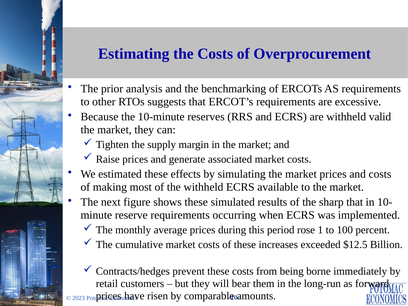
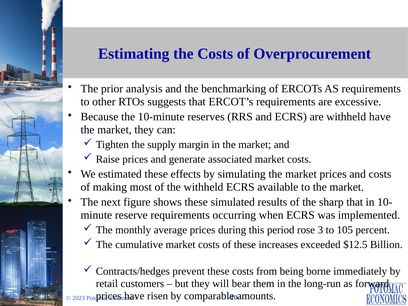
withheld valid: valid -> have
1: 1 -> 3
100: 100 -> 105
